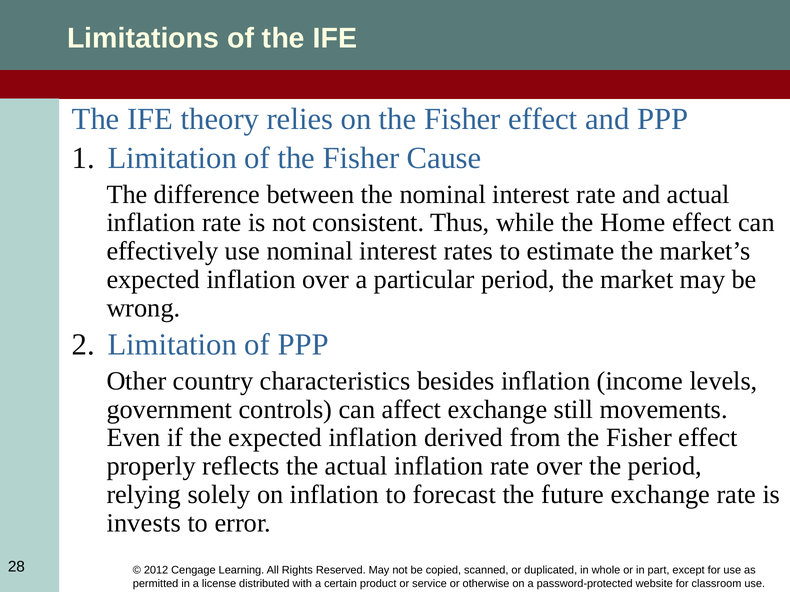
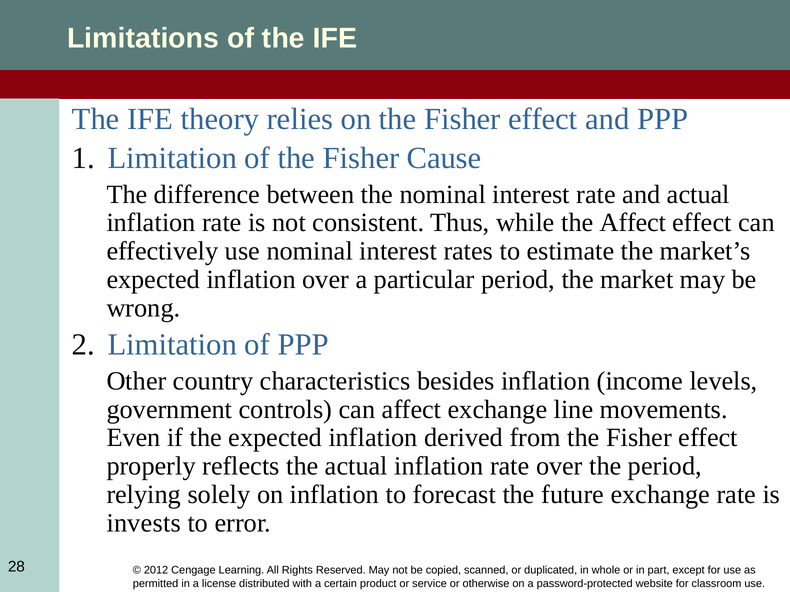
the Home: Home -> Affect
still: still -> line
